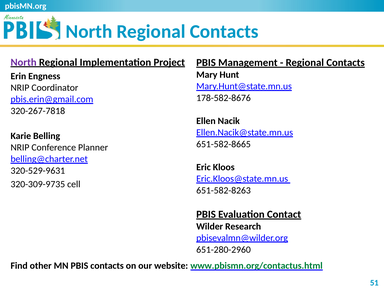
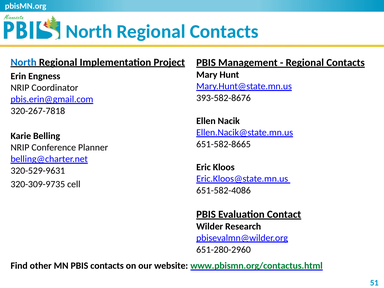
North at (24, 62) colour: purple -> blue
178-582-8676: 178-582-8676 -> 393-582-8676
651-582-8263: 651-582-8263 -> 651-582-4086
